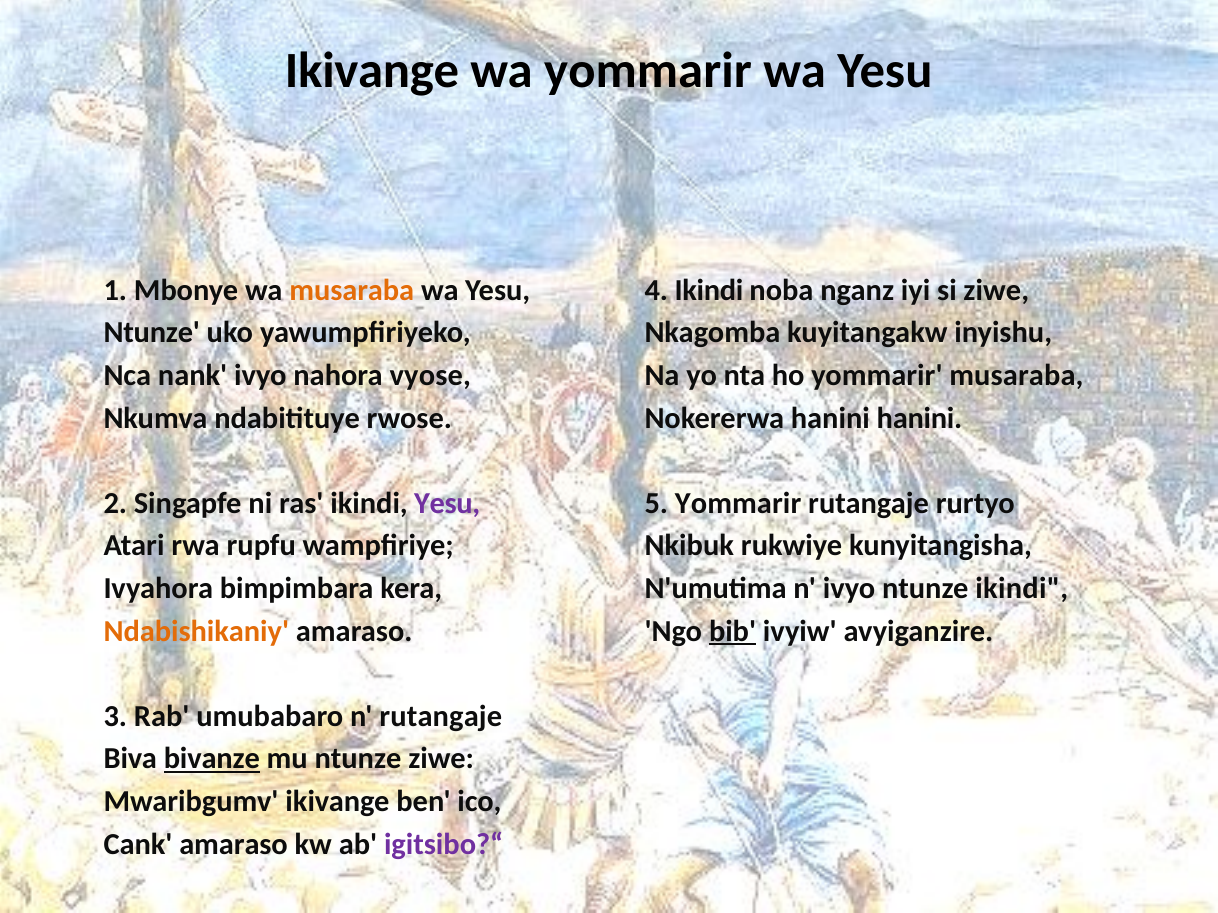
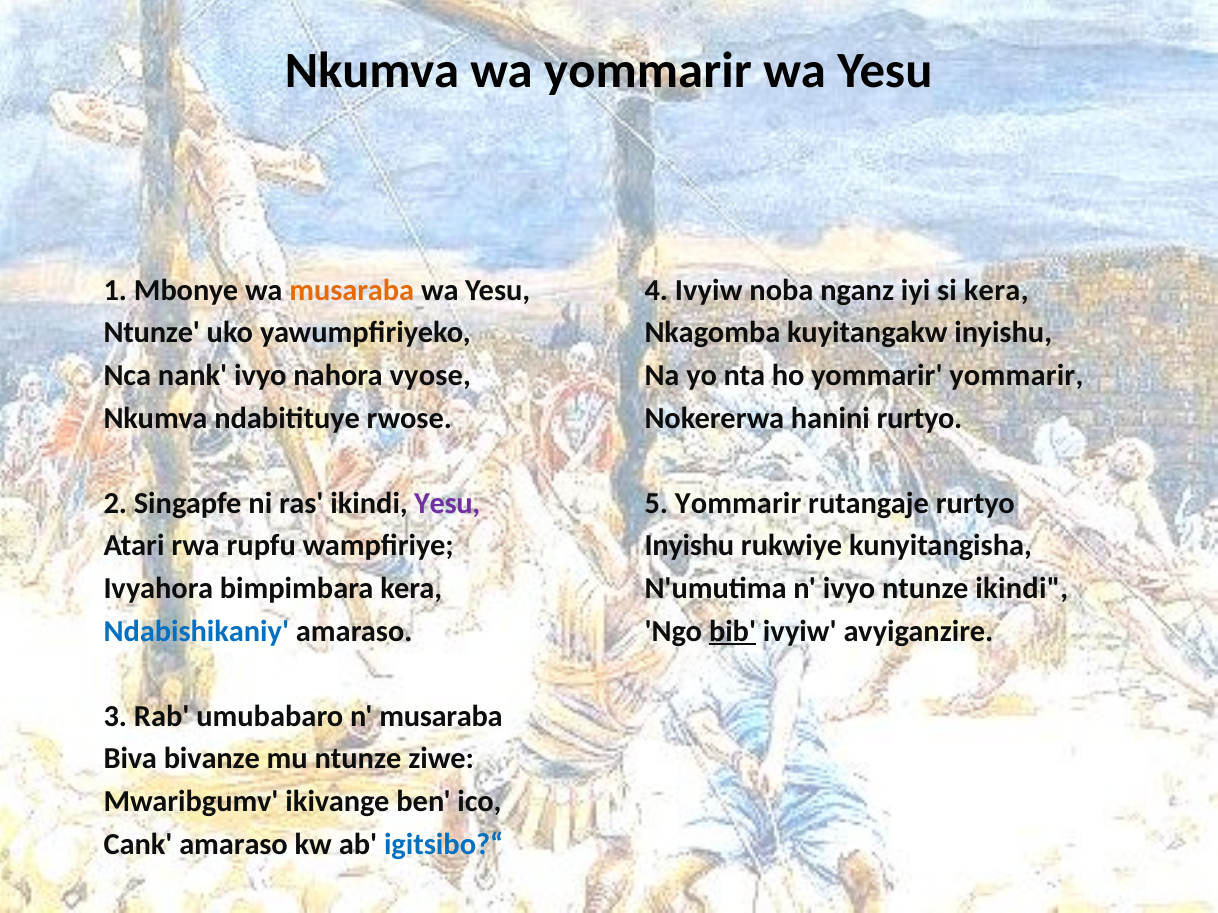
Ikivange at (372, 70): Ikivange -> Nkumva
4 Ikindi: Ikindi -> Ivyiw
si ziwe: ziwe -> kera
yommarir musaraba: musaraba -> yommarir
hanini hanini: hanini -> rurtyo
Nkibuk at (689, 546): Nkibuk -> Inyishu
Ndabishikaniy colour: orange -> blue
n rutangaje: rutangaje -> musaraba
bivanze underline: present -> none
igitsibo?“ colour: purple -> blue
